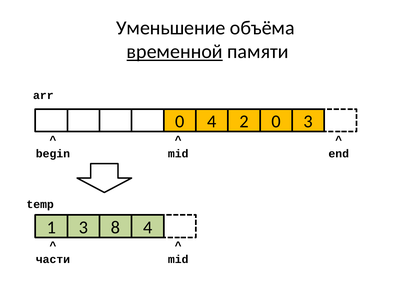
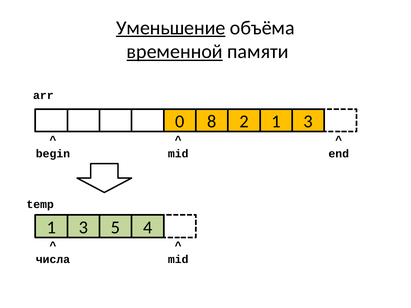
Уменьшение underline: none -> present
0 4: 4 -> 8
2 0: 0 -> 1
8: 8 -> 5
части: части -> числа
